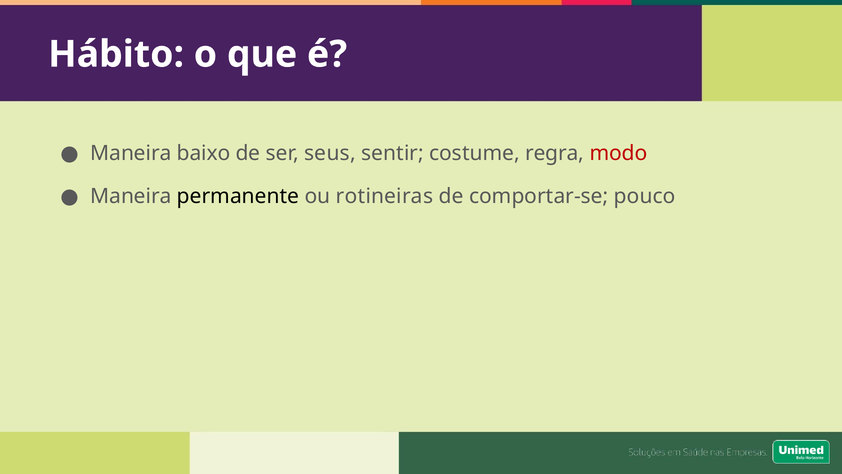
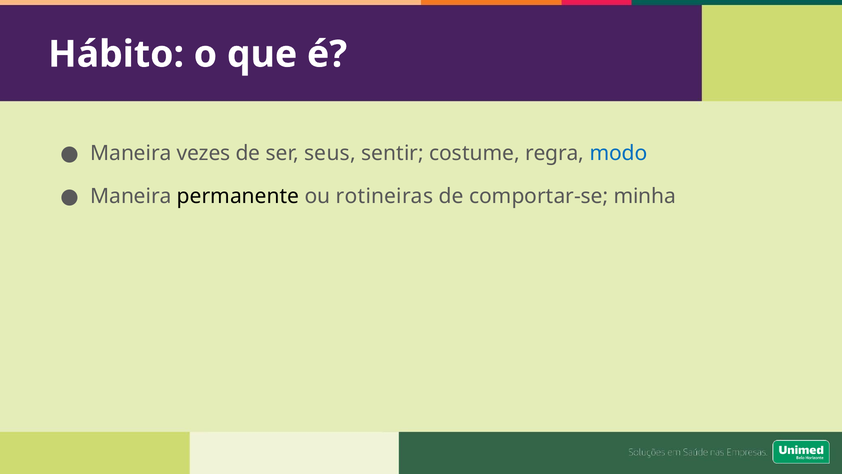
baixo: baixo -> vezes
modo colour: red -> blue
pouco: pouco -> minha
